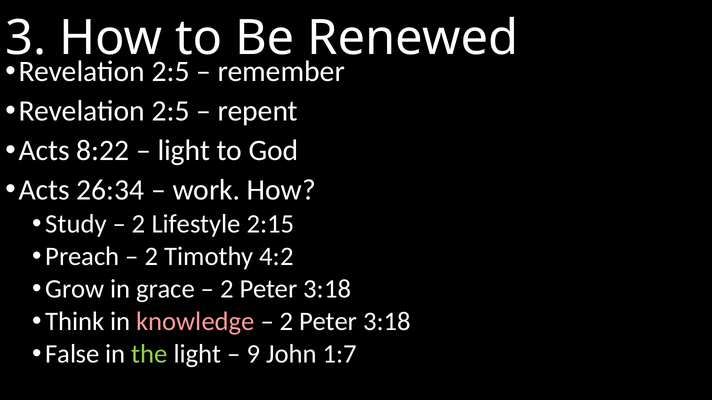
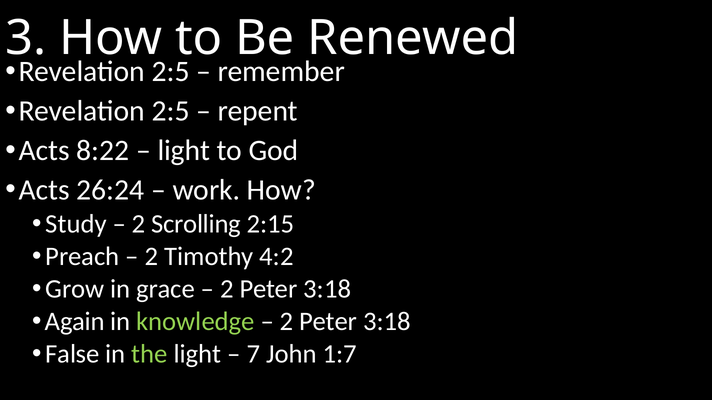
26:34: 26:34 -> 26:24
Lifestyle: Lifestyle -> Scrolling
Think: Think -> Again
knowledge colour: pink -> light green
9: 9 -> 7
